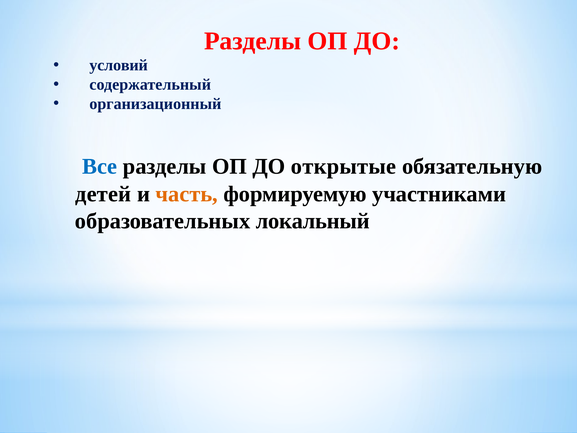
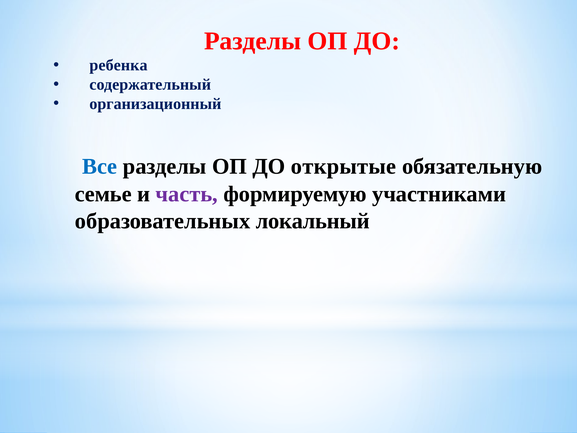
условий: условий -> ребенка
детей: детей -> семье
часть colour: orange -> purple
